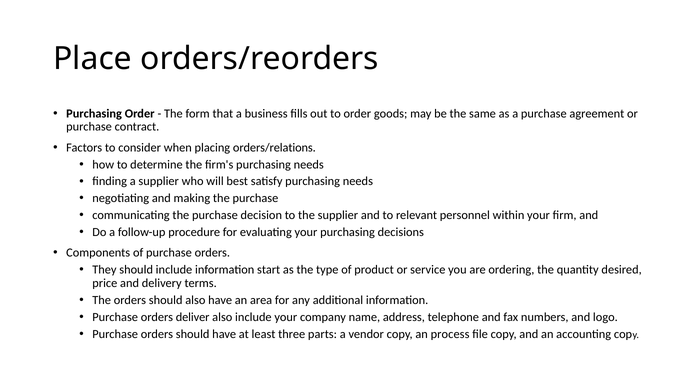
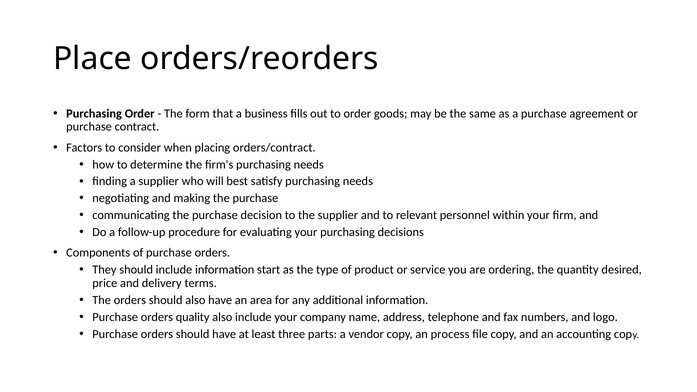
orders/relations: orders/relations -> orders/contract
deliver: deliver -> quality
